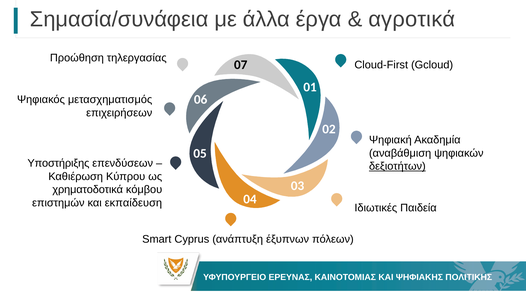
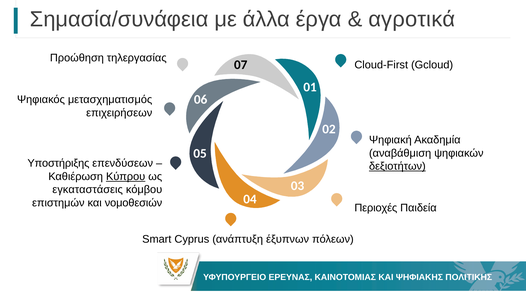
Κύπρου underline: none -> present
χρηματοδοτικά: χρηματοδοτικά -> εγκαταστάσεις
εκπαίδευση: εκπαίδευση -> νομοθεσιών
Ιδιωτικές: Ιδιωτικές -> Περιοχές
